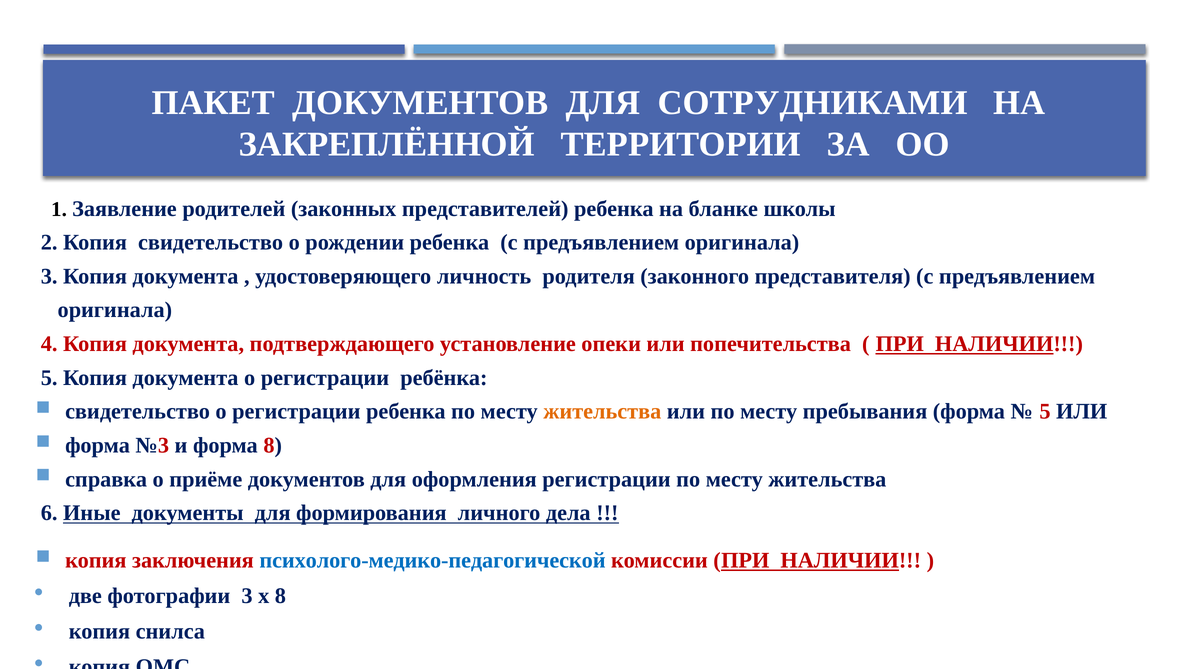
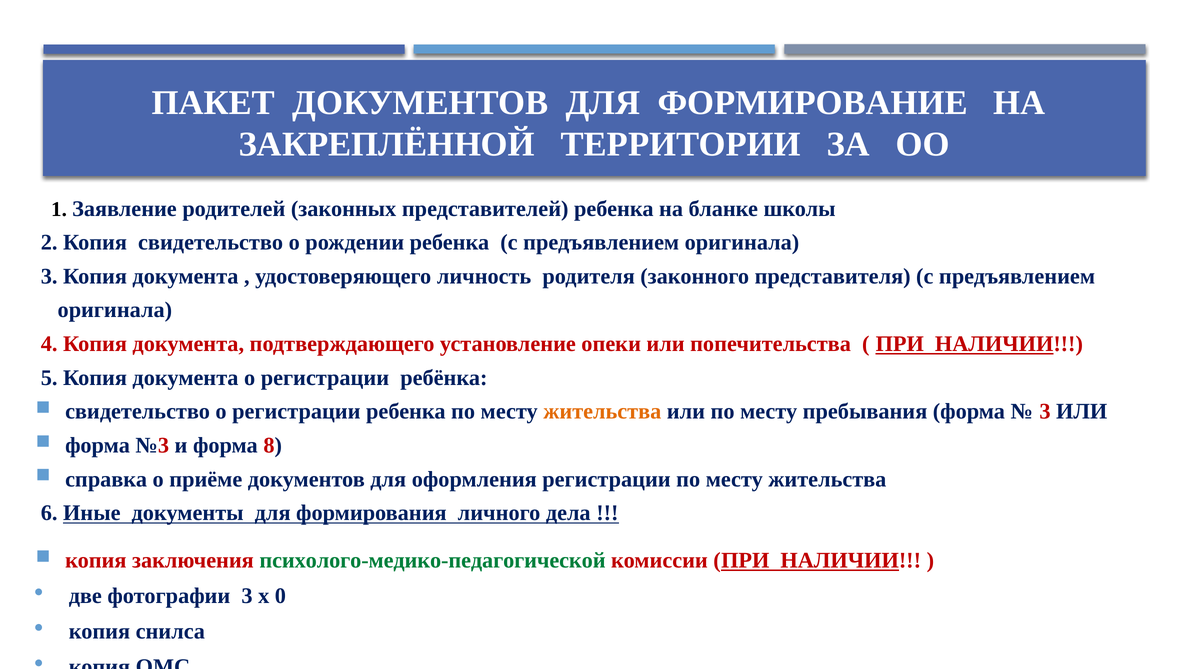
СОТРУДНИКАМИ: СОТРУДНИКАМИ -> ФОРМИРОВАНИЕ
5 at (1045, 411): 5 -> 3
психолого-медико-педагогической colour: blue -> green
х 8: 8 -> 0
